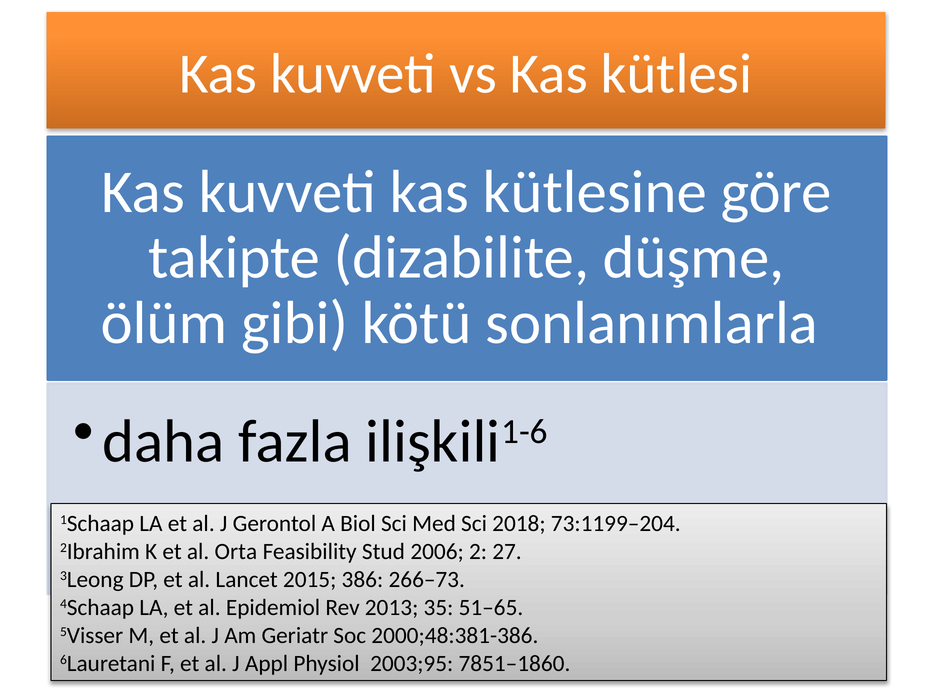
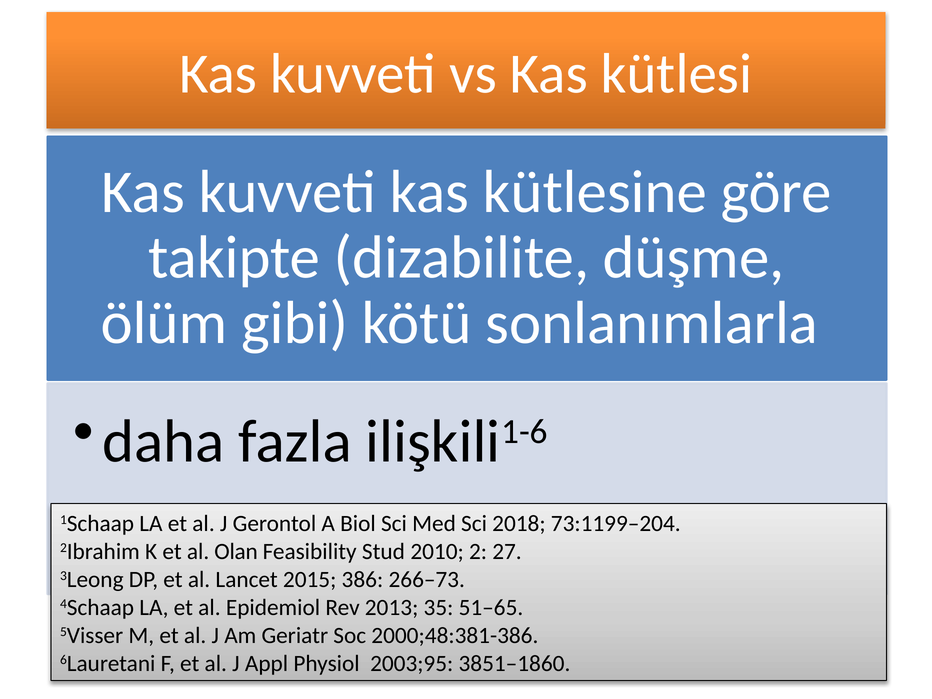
Orta: Orta -> Olan
2006: 2006 -> 2010
7851–1860: 7851–1860 -> 3851–1860
